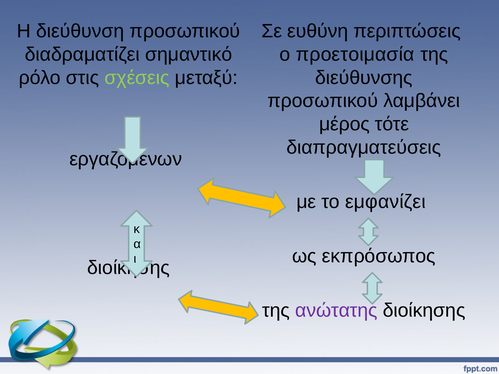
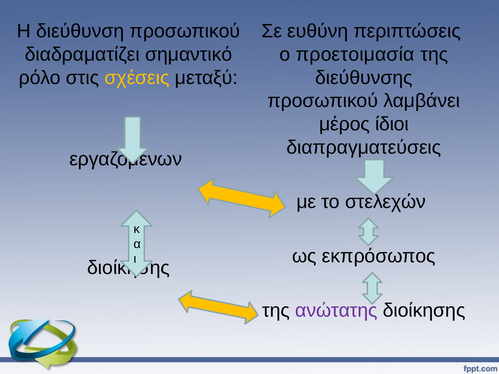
σχέσεις colour: light green -> yellow
τότε: τότε -> ίδιοι
εμφανίζει: εμφανίζει -> στελεχών
